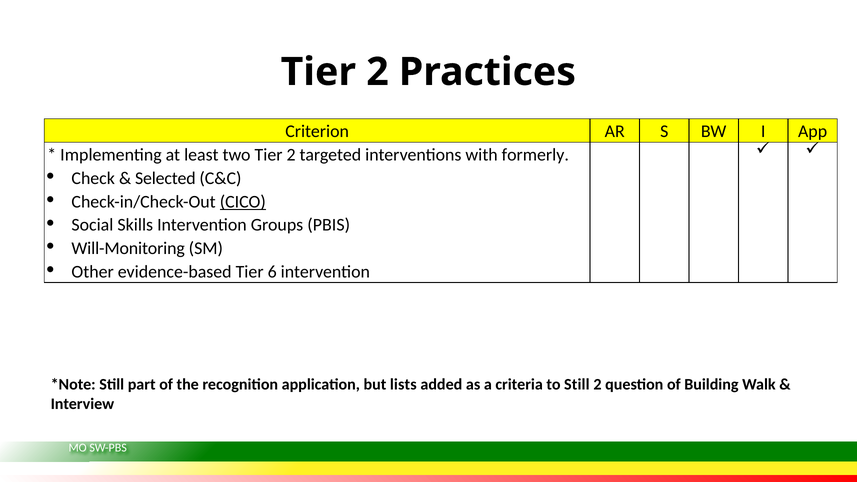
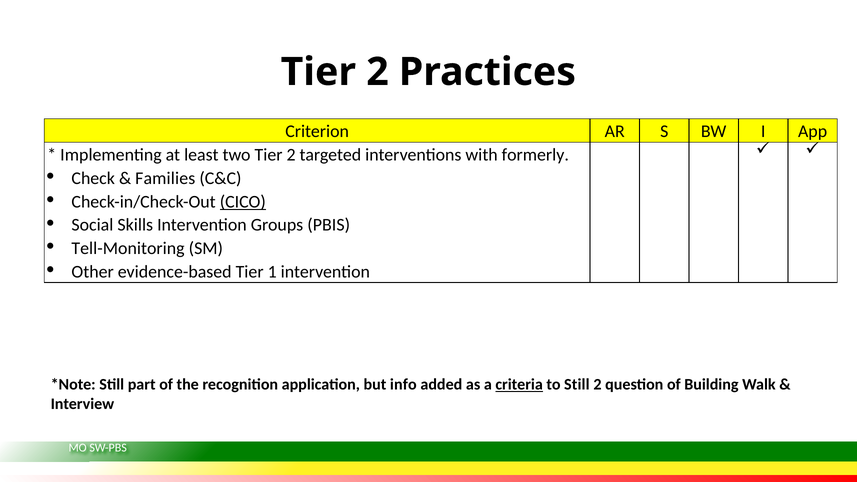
Selected: Selected -> Families
Will-Monitoring: Will-Monitoring -> Tell-Monitoring
6: 6 -> 1
lists: lists -> info
criteria underline: none -> present
